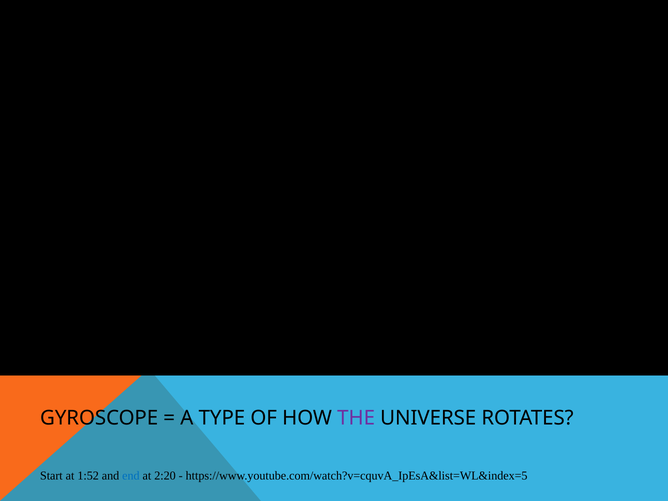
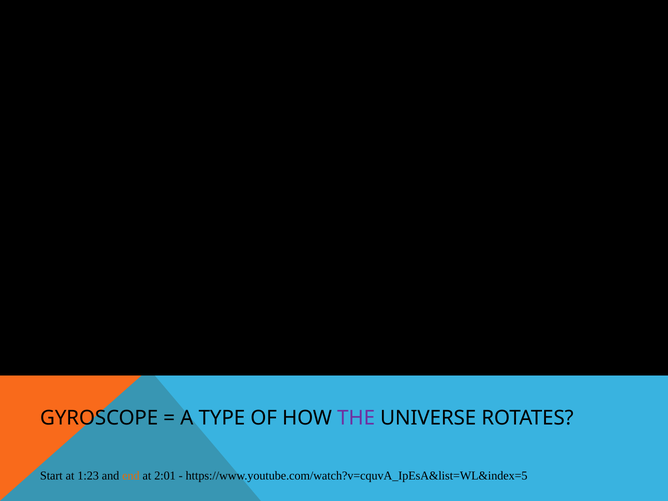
1:52: 1:52 -> 1:23
end colour: blue -> orange
2:20: 2:20 -> 2:01
